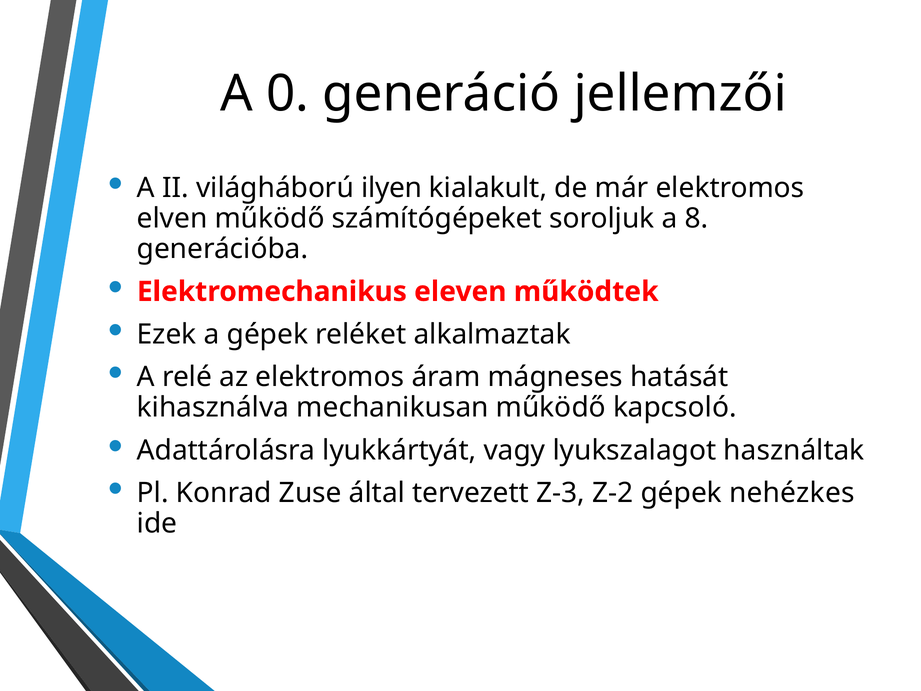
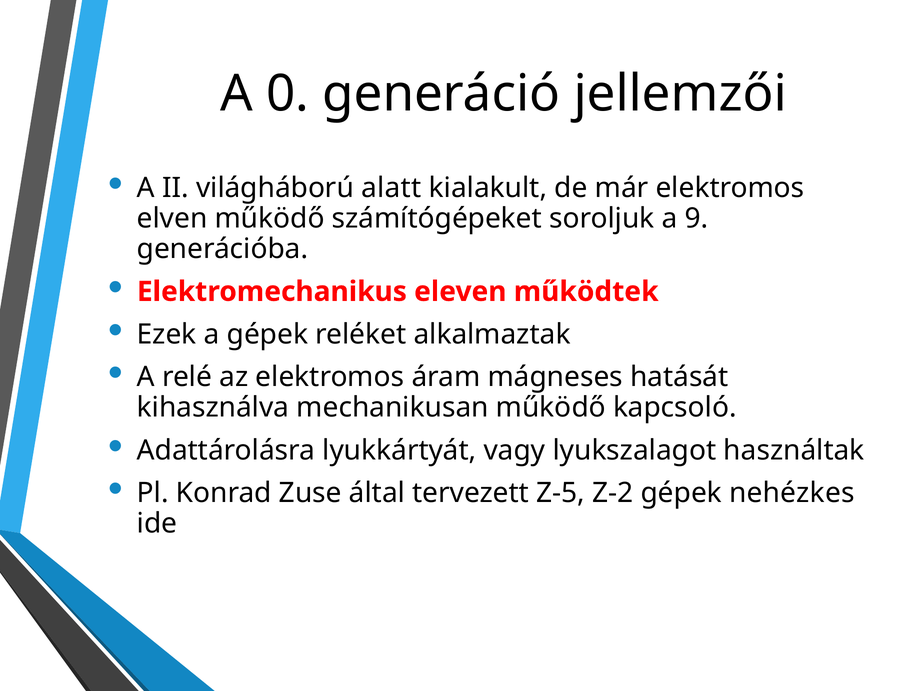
ilyen: ilyen -> alatt
8: 8 -> 9
Z-3: Z-3 -> Z-5
